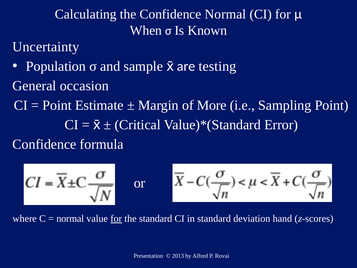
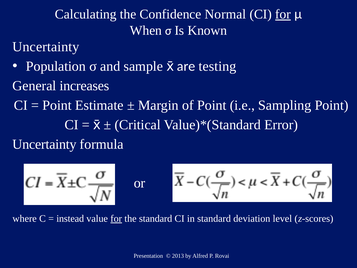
for at (283, 14) underline: none -> present
occasion: occasion -> increases
of More: More -> Point
Confidence at (44, 144): Confidence -> Uncertainty
normal at (70, 218): normal -> instead
hand: hand -> level
